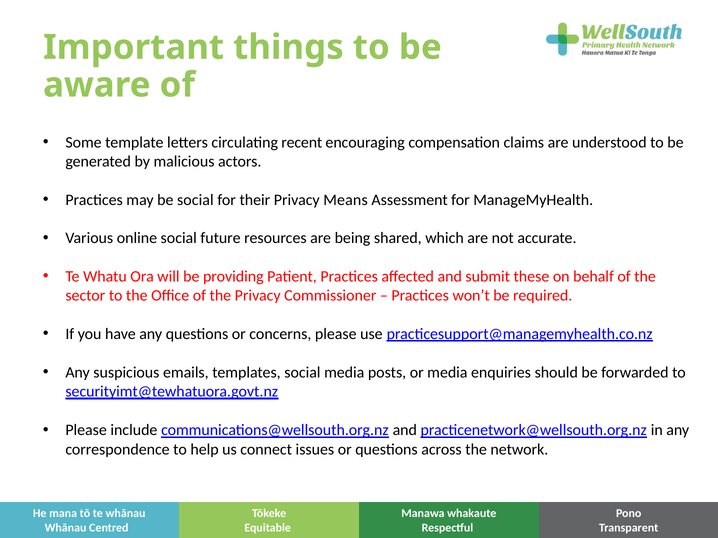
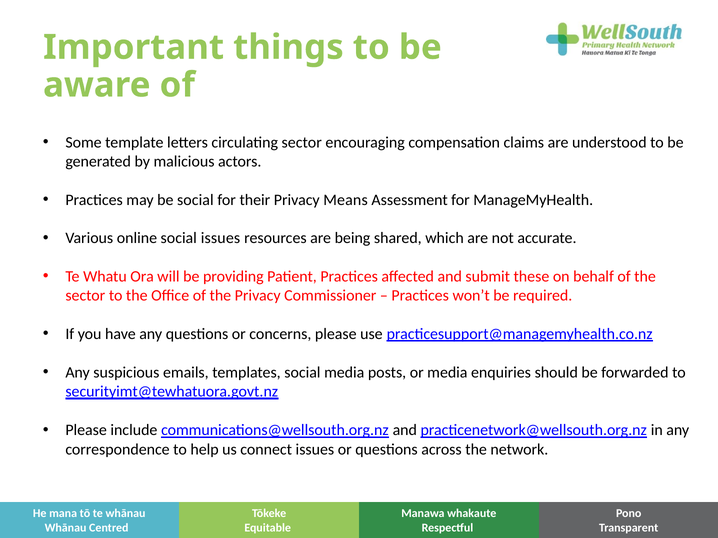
circulating recent: recent -> sector
social future: future -> issues
